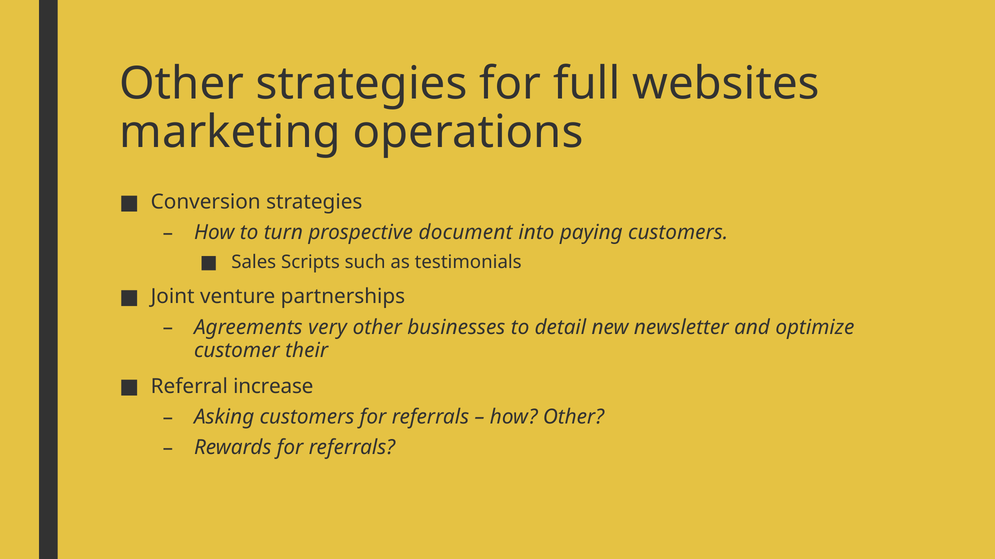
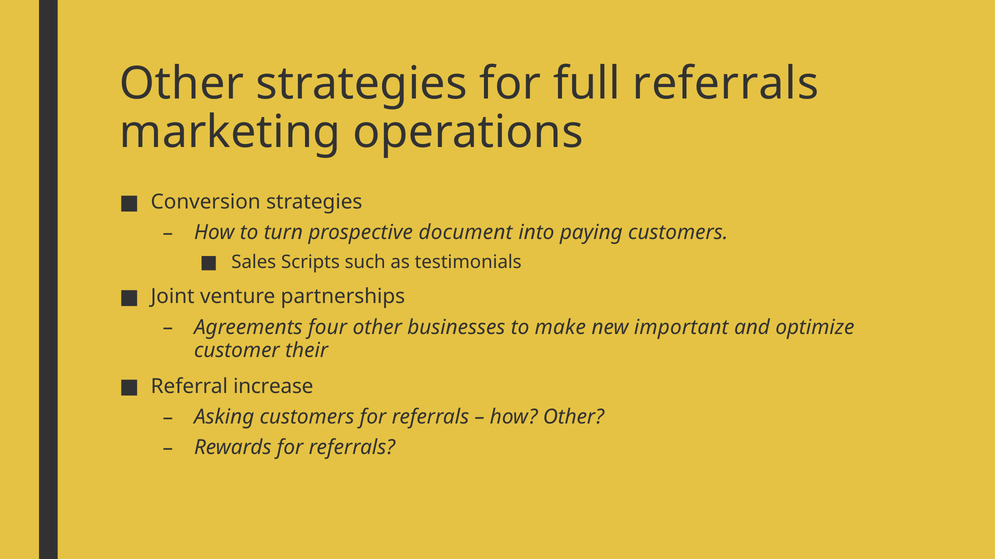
full websites: websites -> referrals
very: very -> four
detail: detail -> make
newsletter: newsletter -> important
